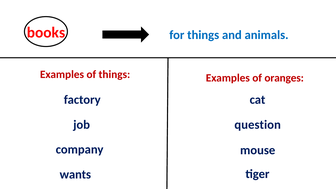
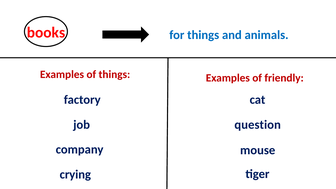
oranges: oranges -> friendly
wants: wants -> crying
